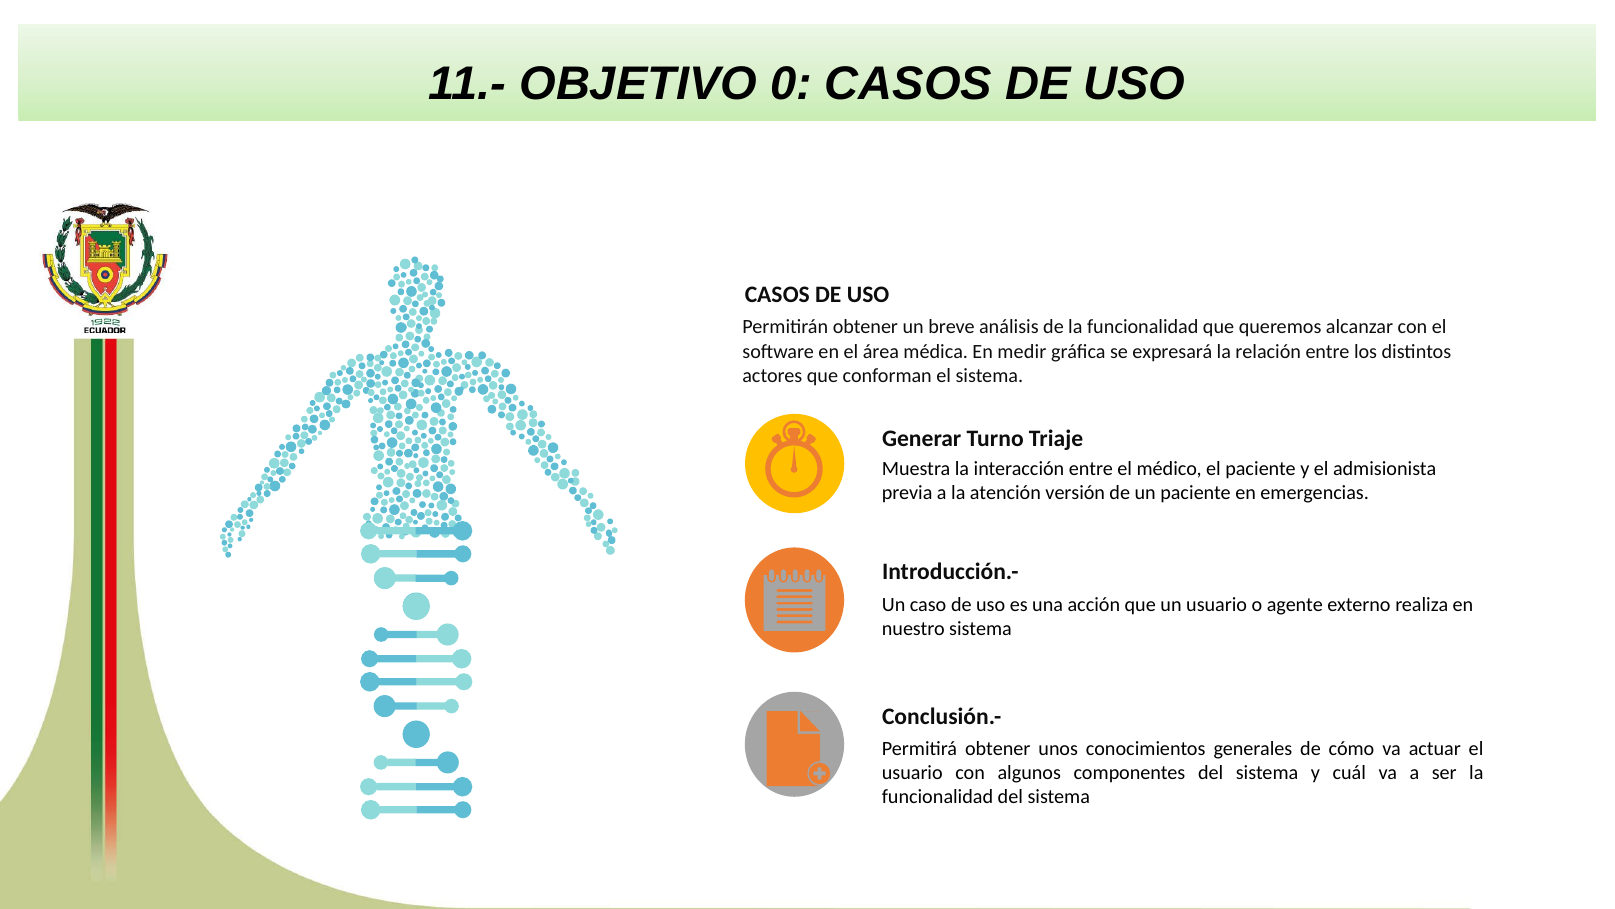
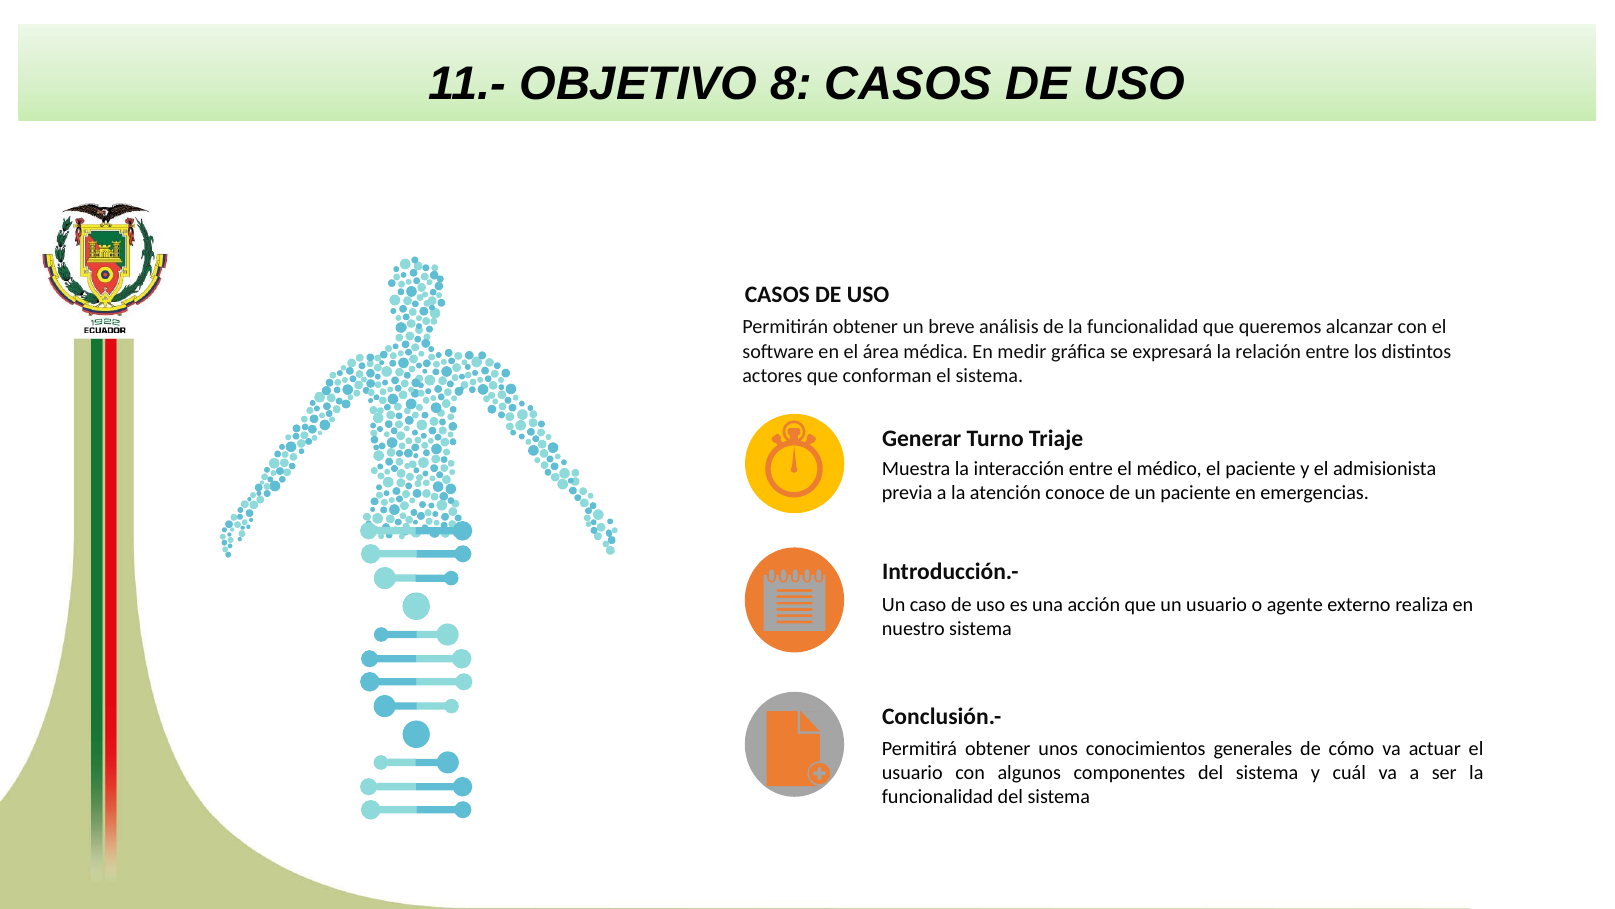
0: 0 -> 8
versión: versión -> conoce
